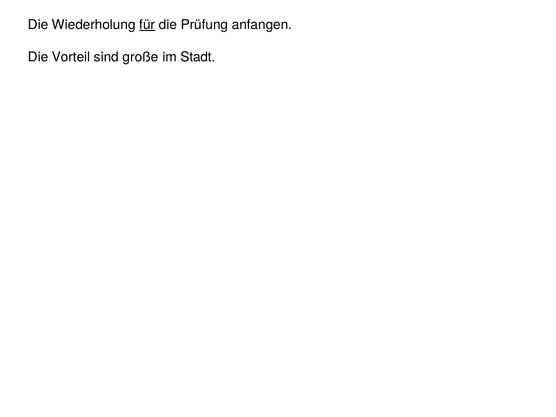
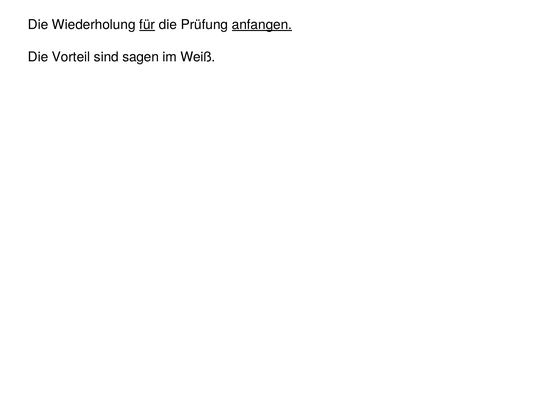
anfangen underline: none -> present
große: große -> sagen
Stadt: Stadt -> Weiß
